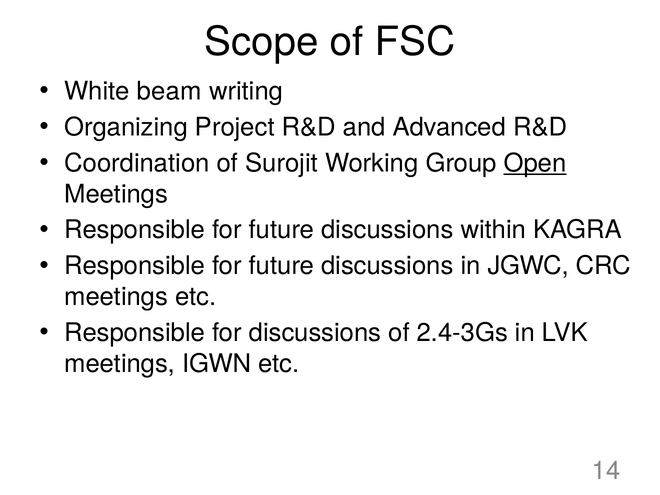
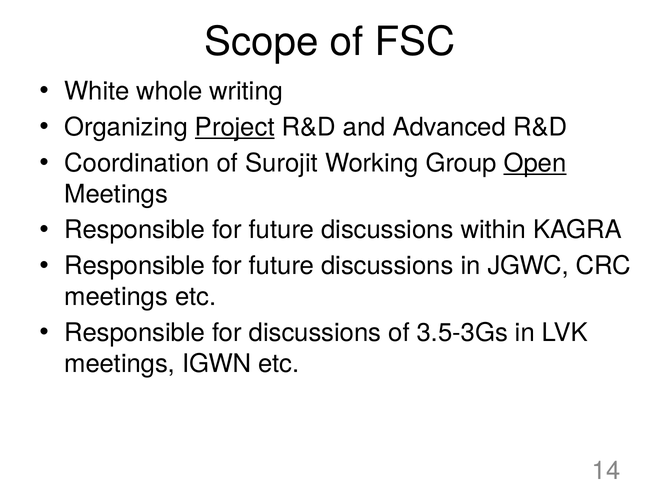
beam: beam -> whole
Project underline: none -> present
2.4-3Gs: 2.4-3Gs -> 3.5-3Gs
